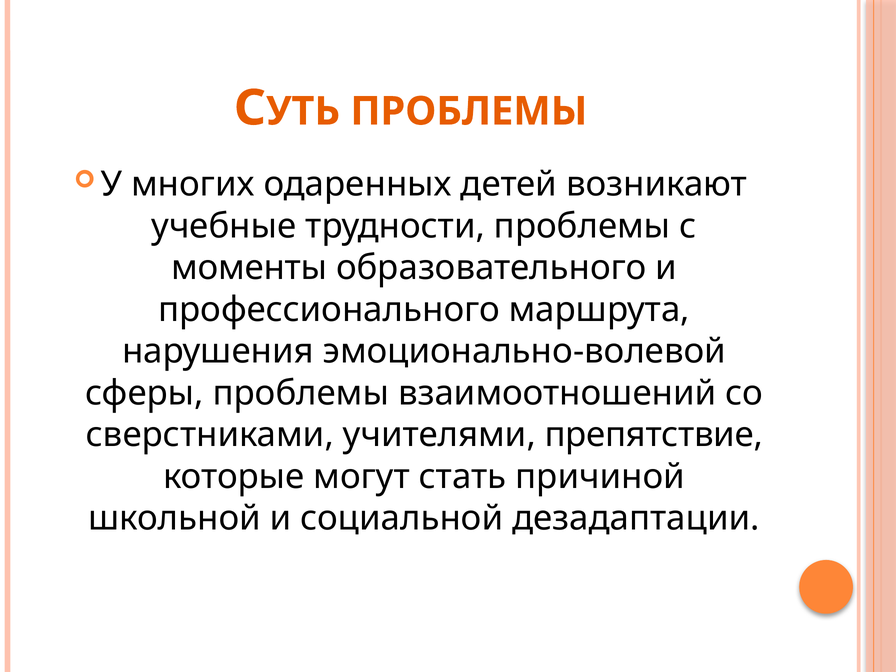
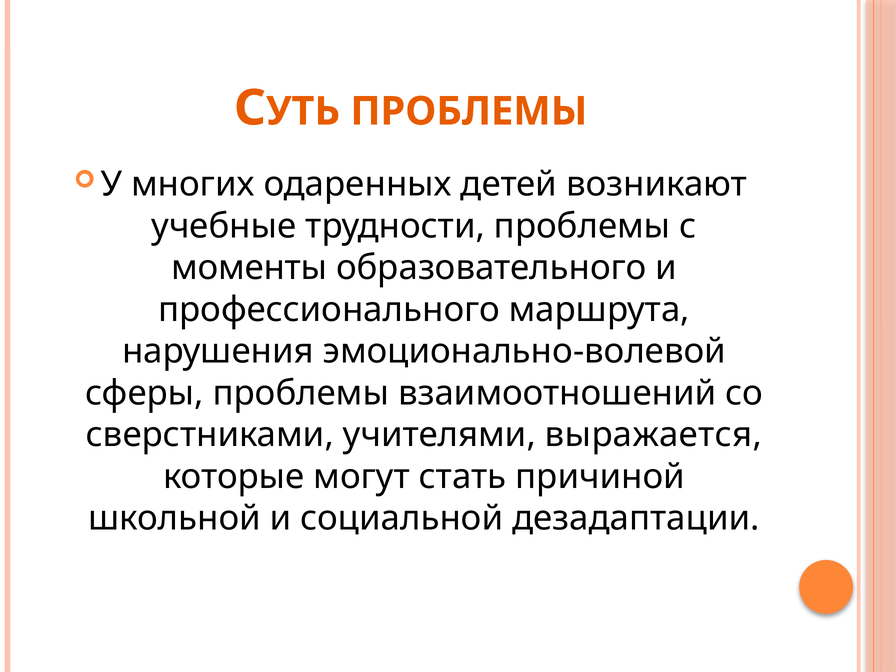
препятствие: препятствие -> выражается
